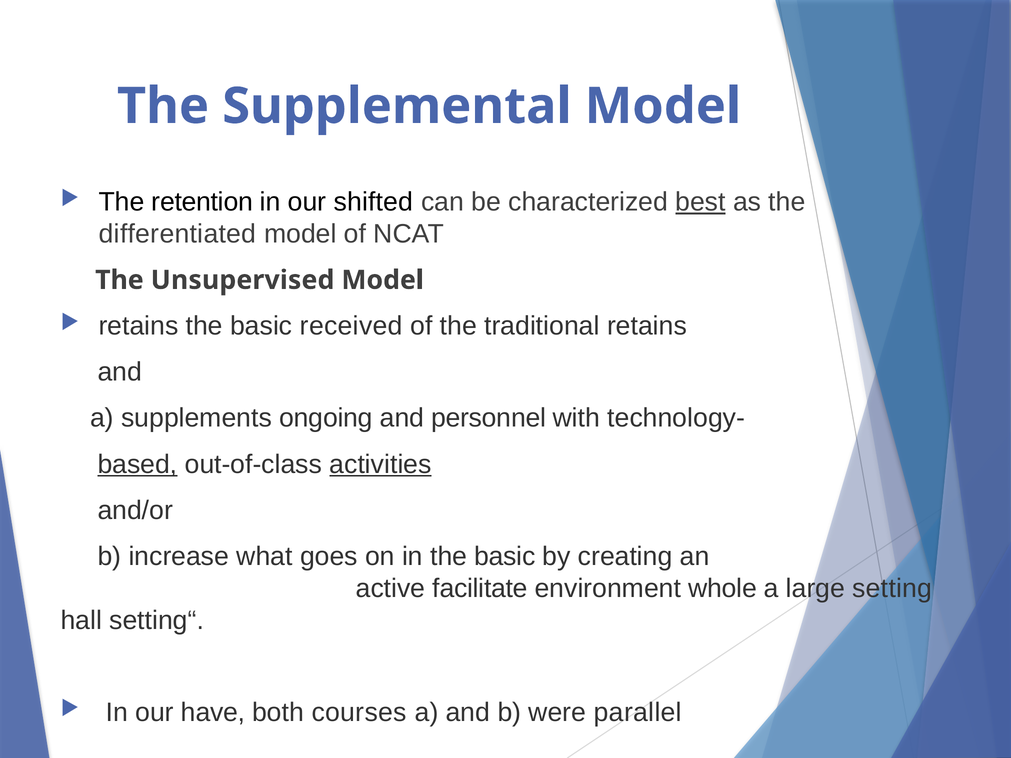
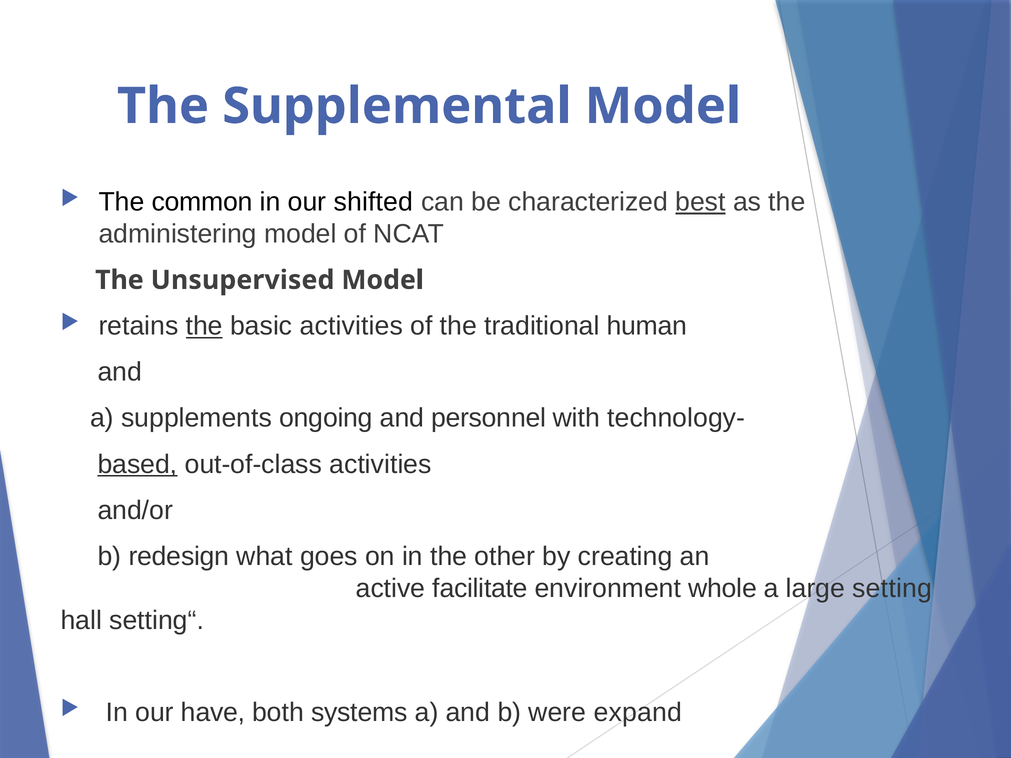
retention: retention -> common
differentiated: differentiated -> administering
the at (204, 326) underline: none -> present
basic received: received -> activities
traditional retains: retains -> human
activities at (381, 464) underline: present -> none
increase: increase -> redesign
in the basic: basic -> other
courses: courses -> systems
parallel: parallel -> expand
